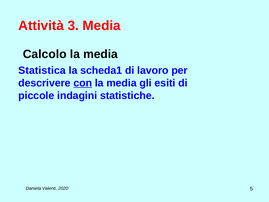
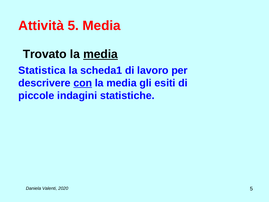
Attività 3: 3 -> 5
Calcolo: Calcolo -> Trovato
media at (101, 54) underline: none -> present
